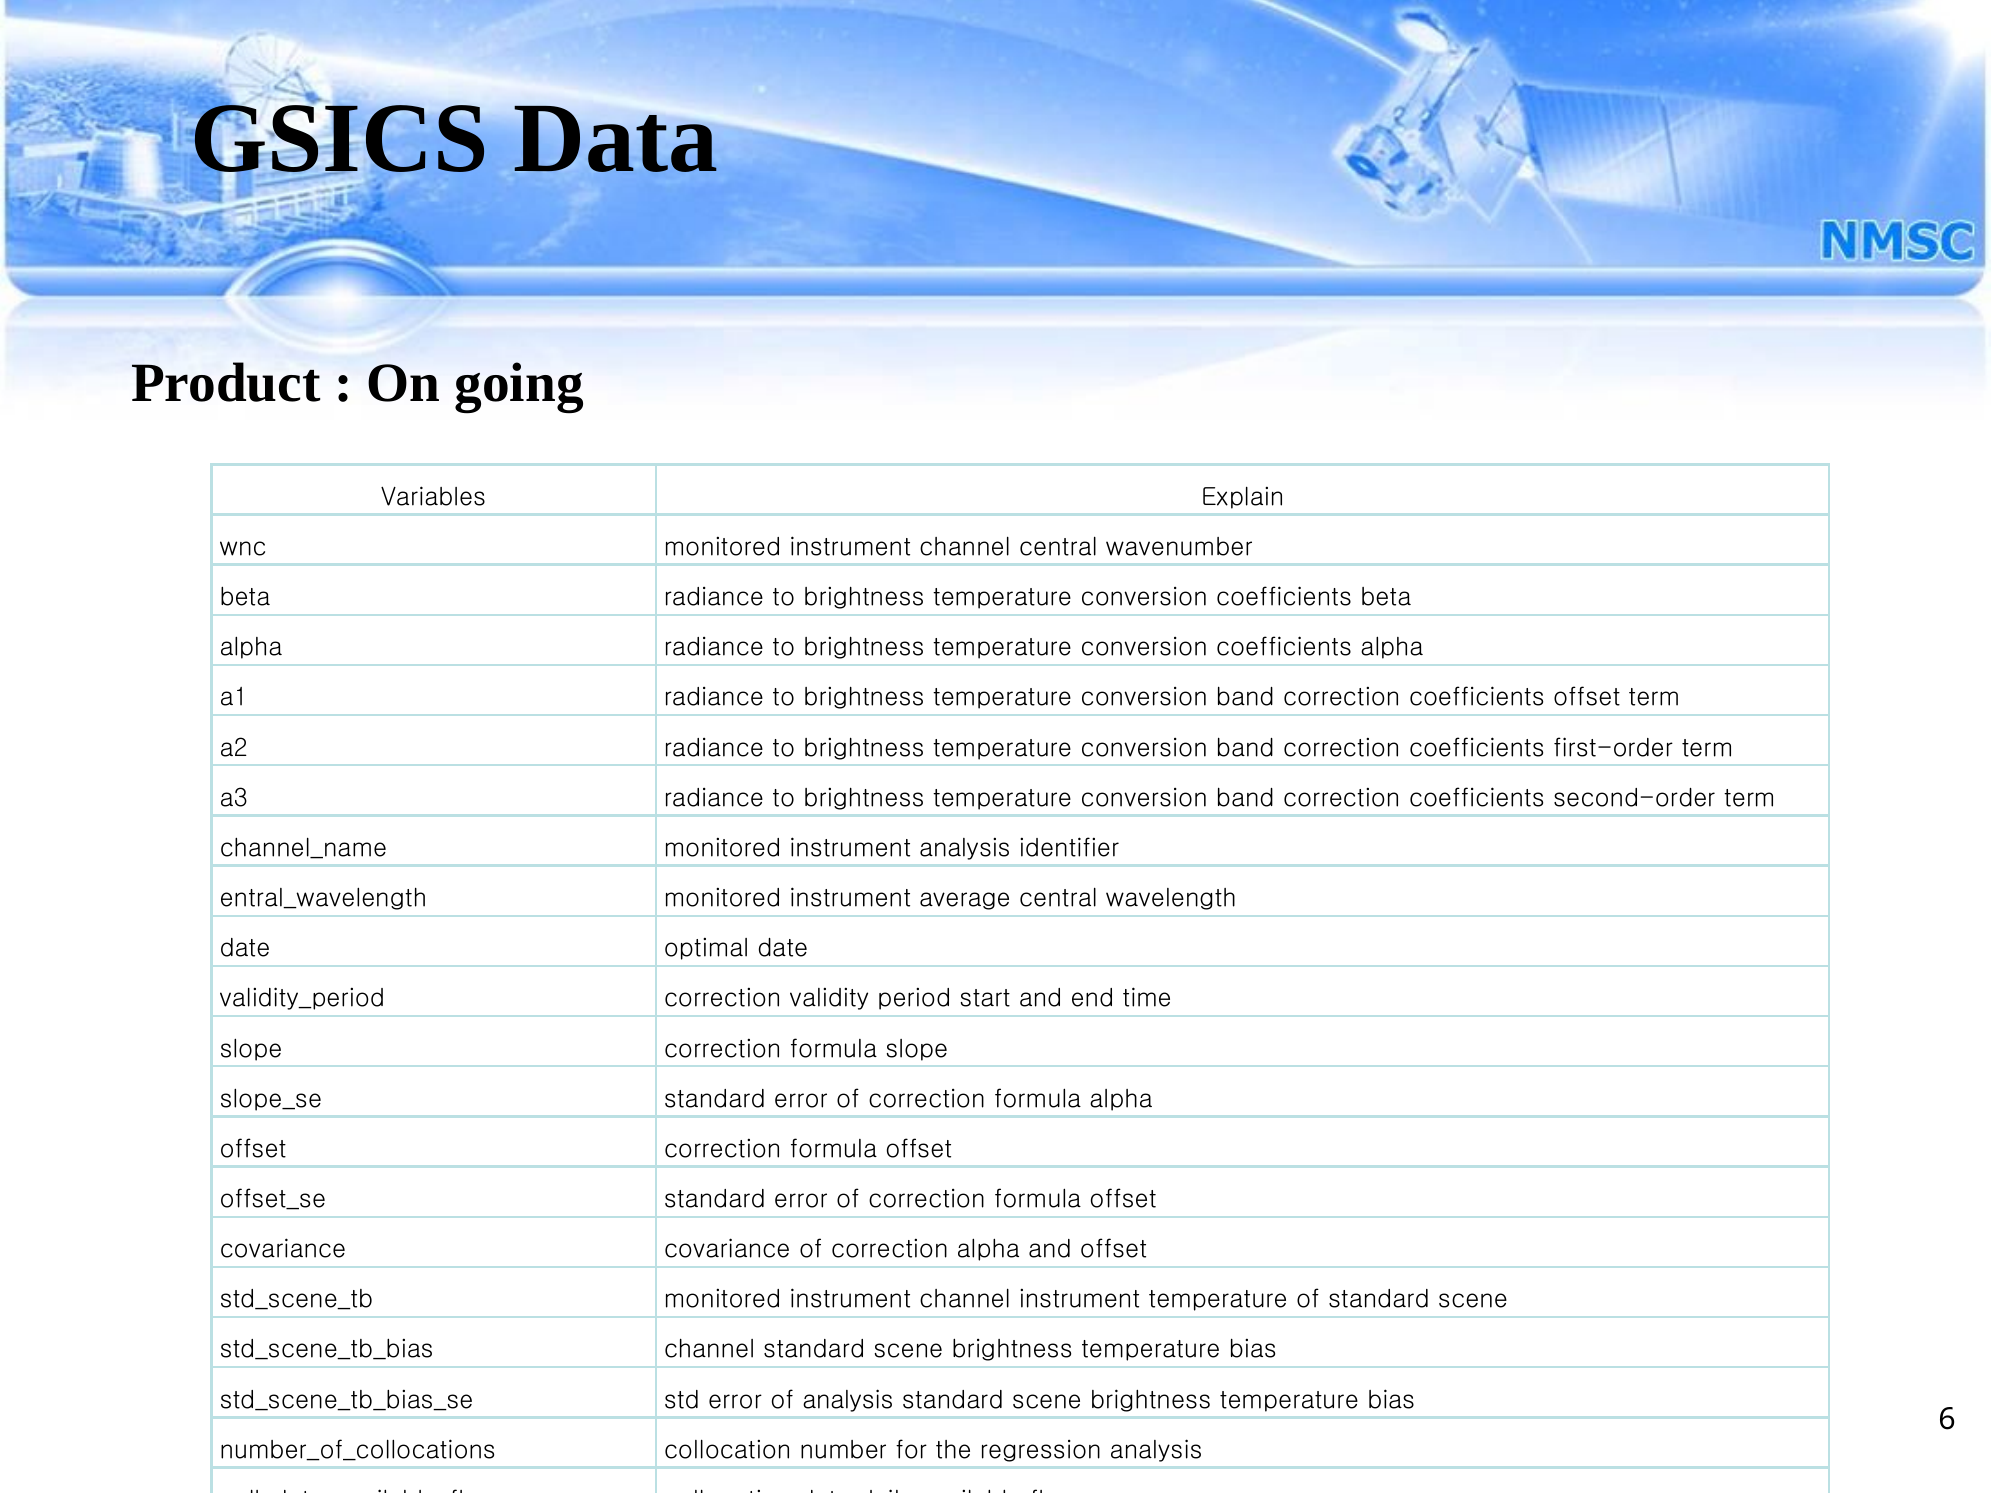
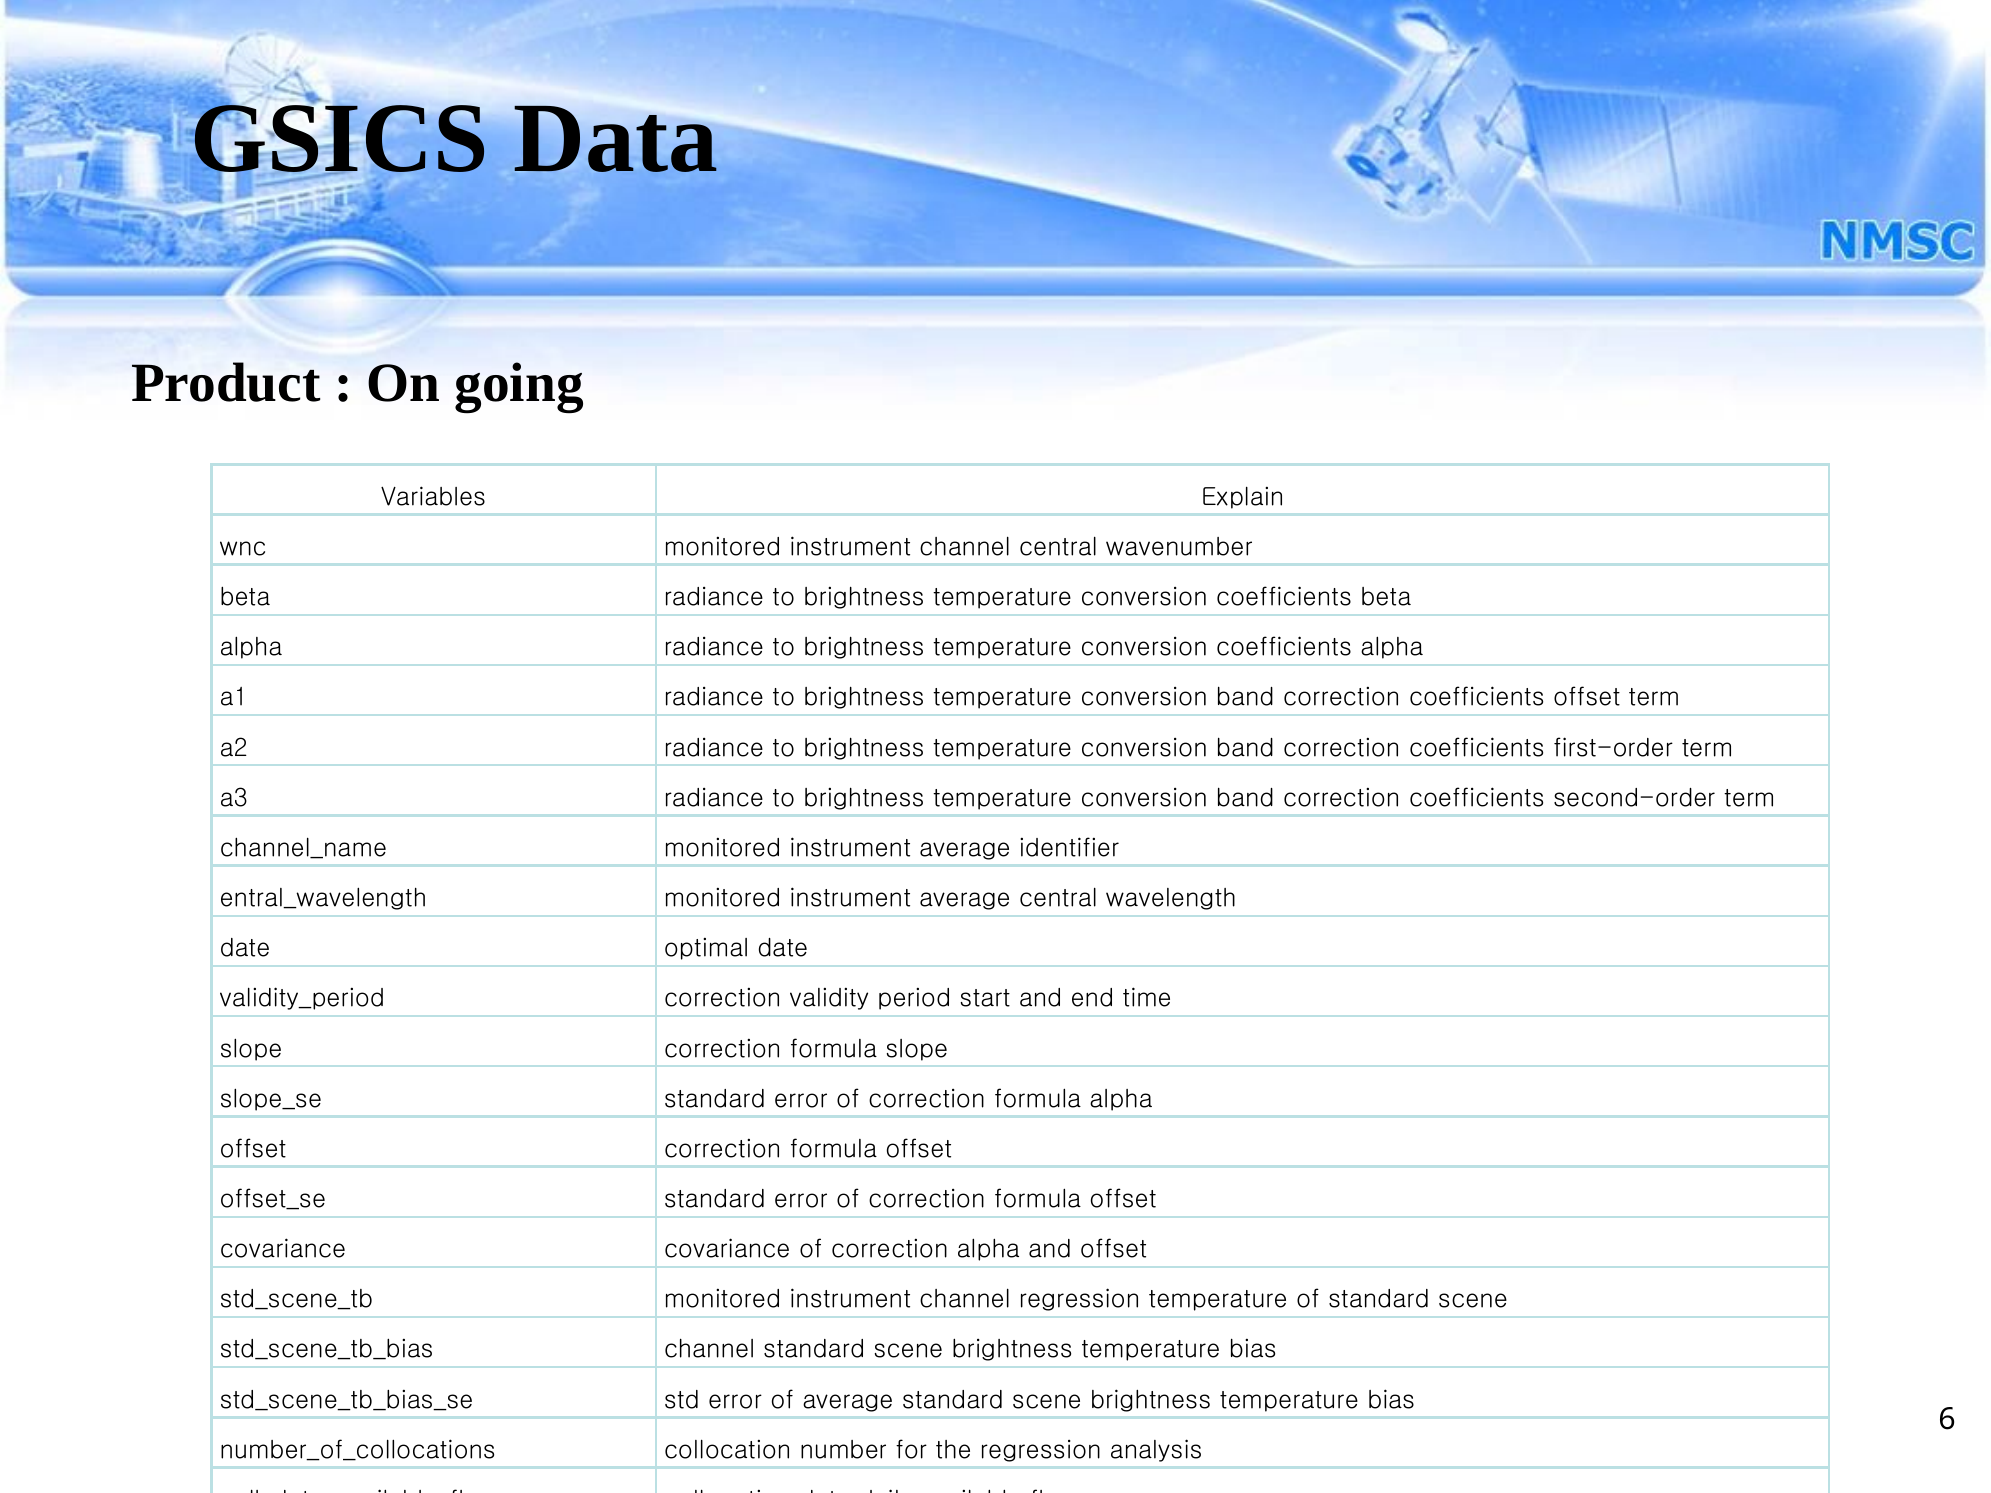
analysis at (965, 848): analysis -> average
channel instrument: instrument -> regression
analysis at (848, 1400): analysis -> average
